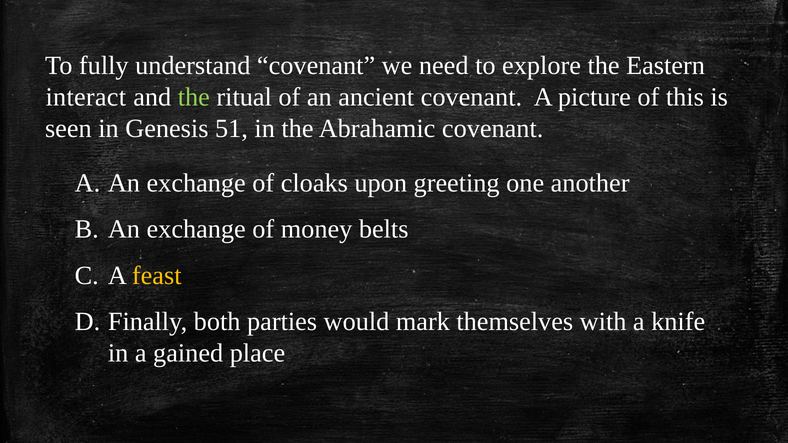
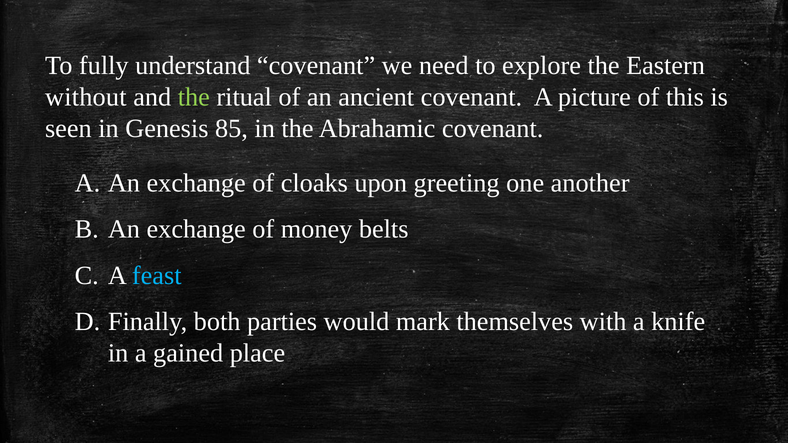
interact: interact -> without
51: 51 -> 85
feast colour: yellow -> light blue
